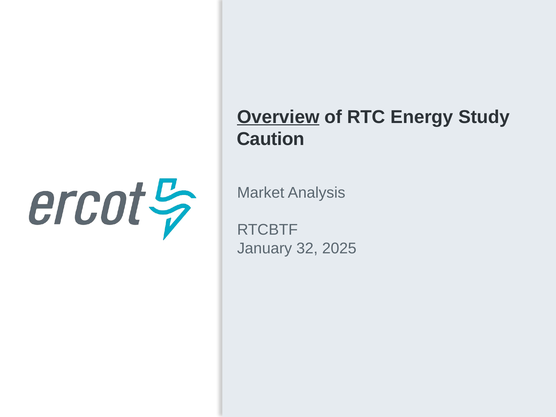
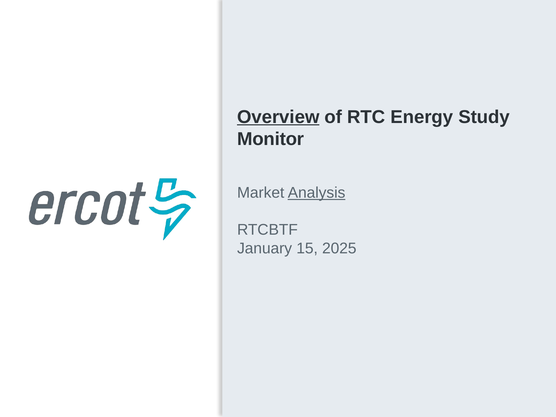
Caution: Caution -> Monitor
Analysis underline: none -> present
32: 32 -> 15
